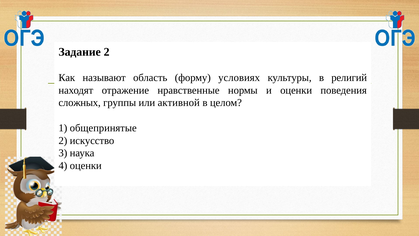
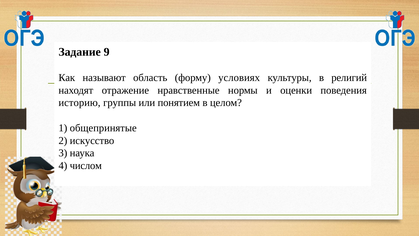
Задание 2: 2 -> 9
сложных: сложных -> историю
активной: активной -> понятием
4 оценки: оценки -> числом
